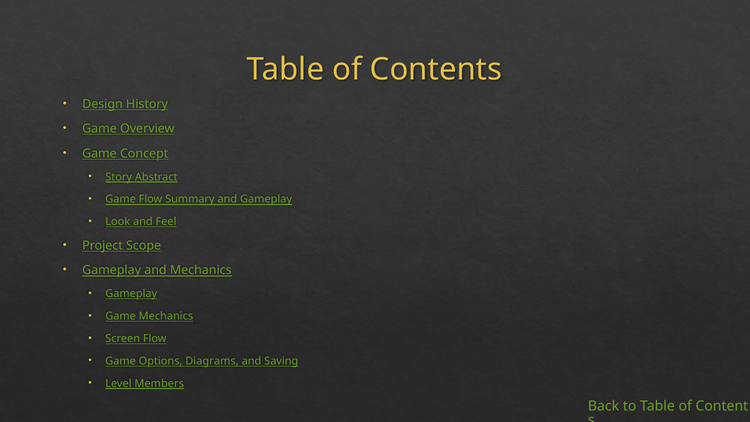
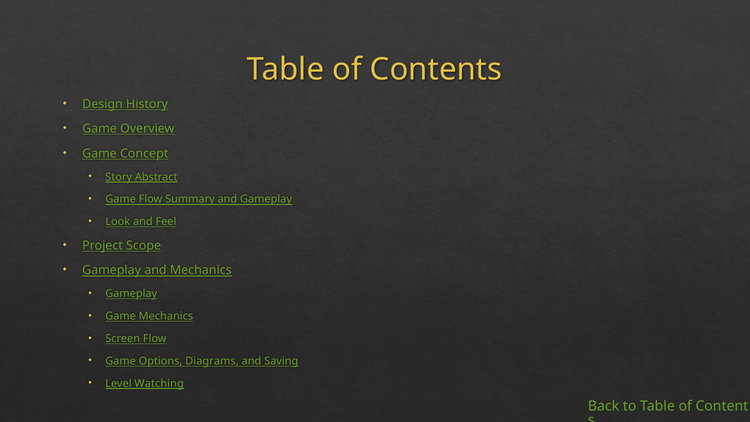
Members: Members -> Watching
